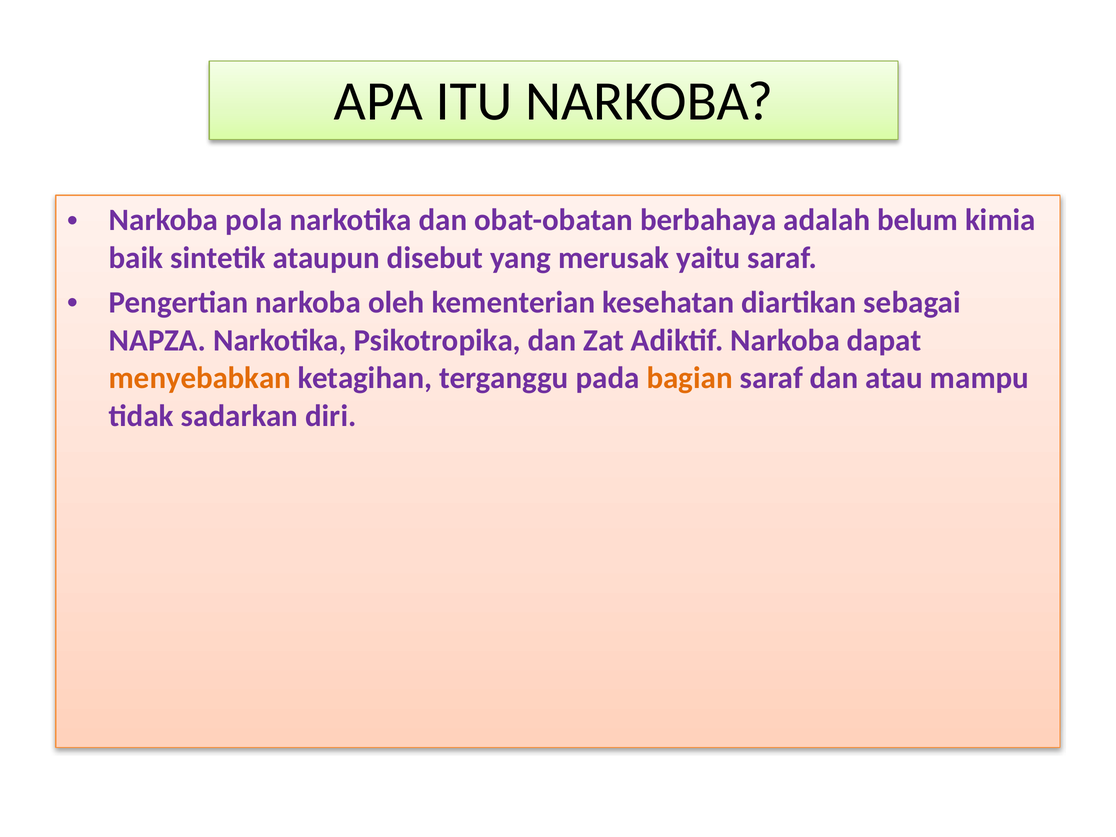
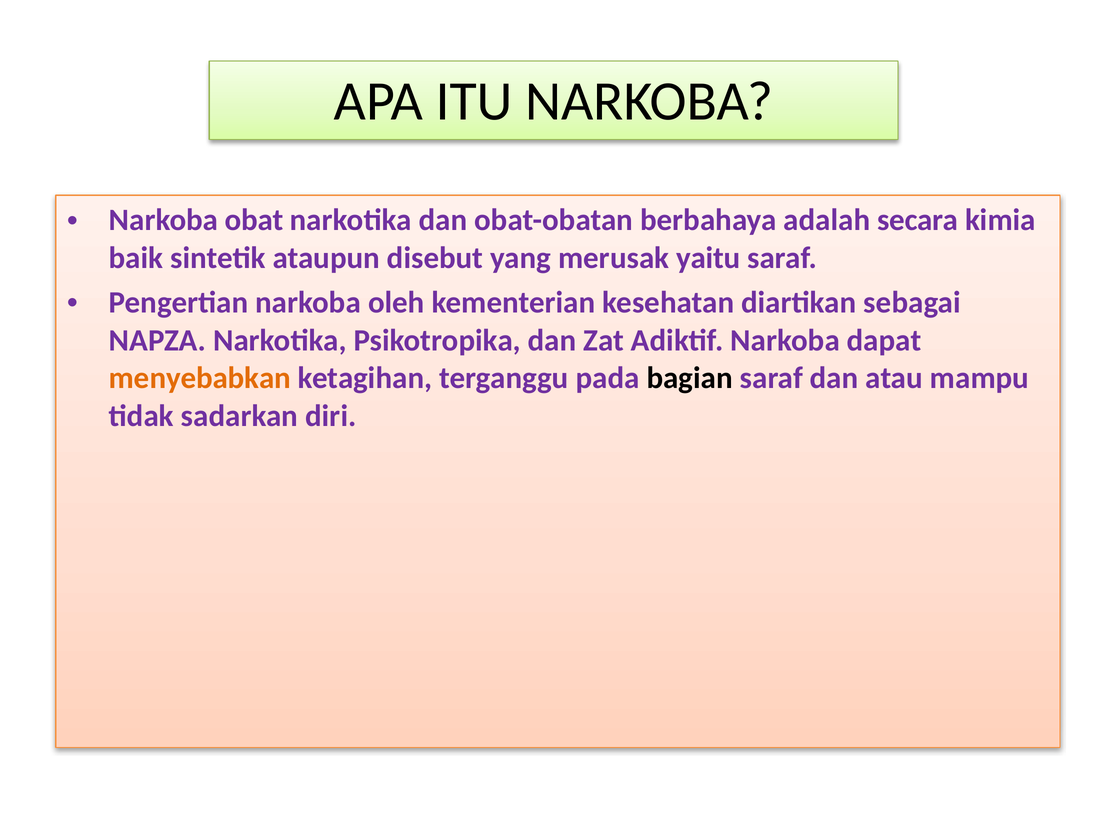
pola: pola -> obat
belum: belum -> secara
bagian colour: orange -> black
